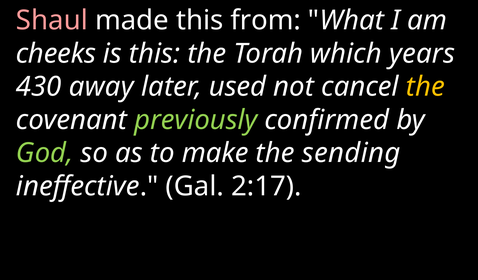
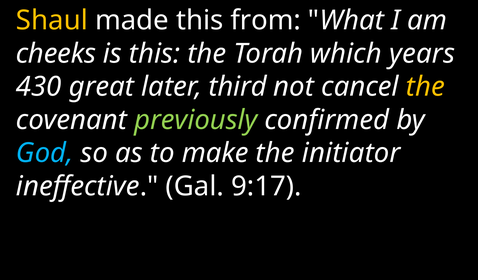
Shaul colour: pink -> yellow
away: away -> great
used: used -> third
God colour: light green -> light blue
sending: sending -> initiator
2:17: 2:17 -> 9:17
